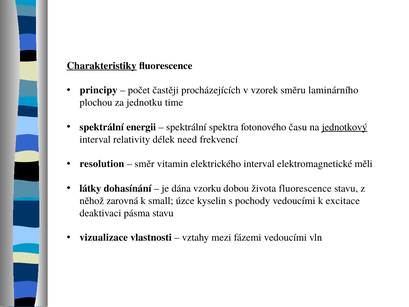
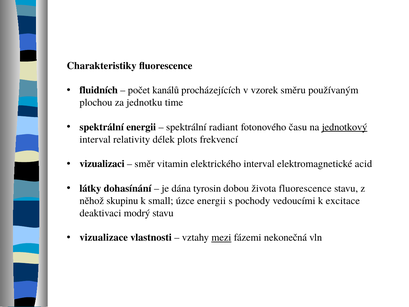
Charakteristiky underline: present -> none
principy: principy -> fluidních
častěji: častěji -> kanálů
laminárního: laminárního -> používaným
spektra: spektra -> radiant
need: need -> plots
resolution: resolution -> vizualizaci
měli: měli -> acid
vzorku: vzorku -> tyrosin
zarovná: zarovná -> skupinu
úzce kyselin: kyselin -> energii
pásma: pásma -> modrý
mezi underline: none -> present
fázemi vedoucími: vedoucími -> nekonečná
